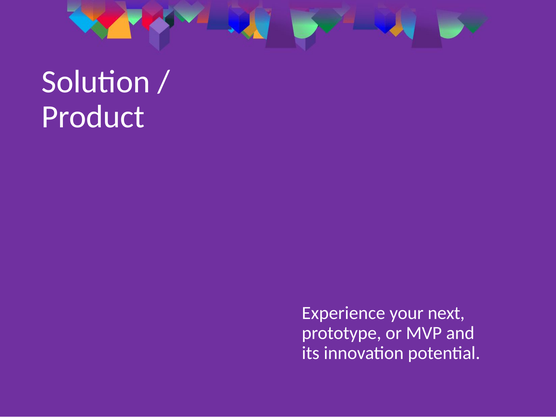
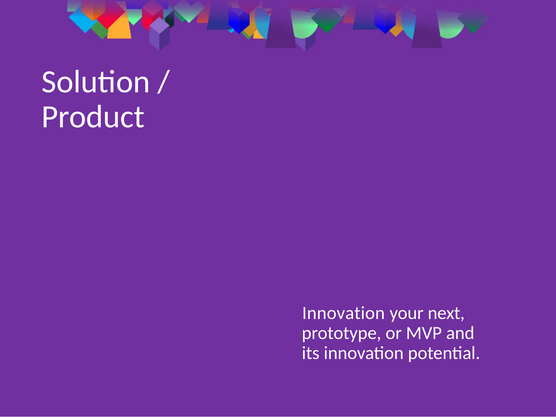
Experience at (344, 313): Experience -> Innovation
